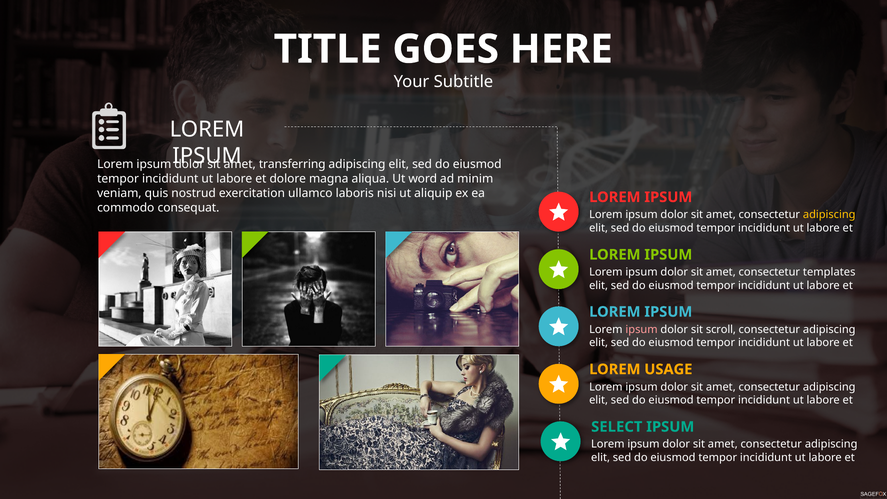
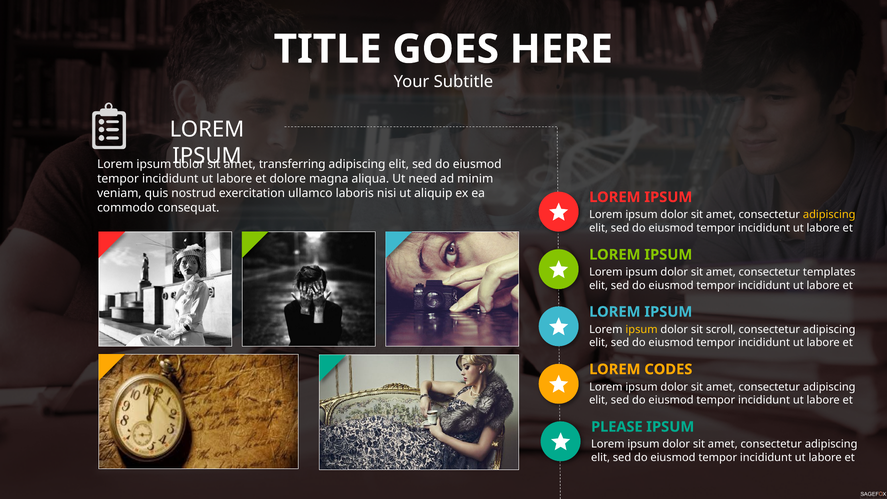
word: word -> need
ipsum at (642, 329) colour: pink -> yellow
USAGE: USAGE -> CODES
SELECT: SELECT -> PLEASE
